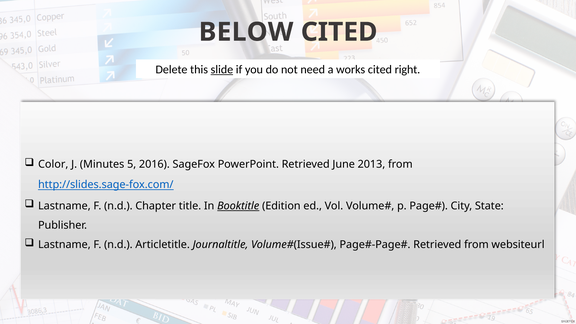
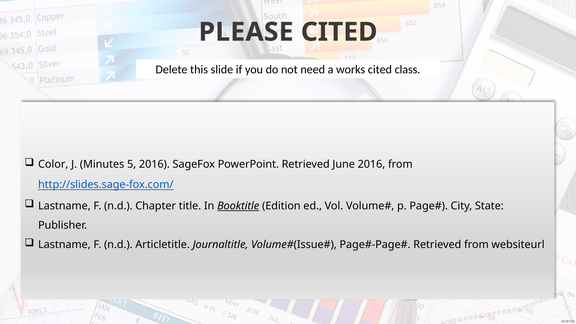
BELOW: BELOW -> PLEASE
slide underline: present -> none
right: right -> class
June 2013: 2013 -> 2016
